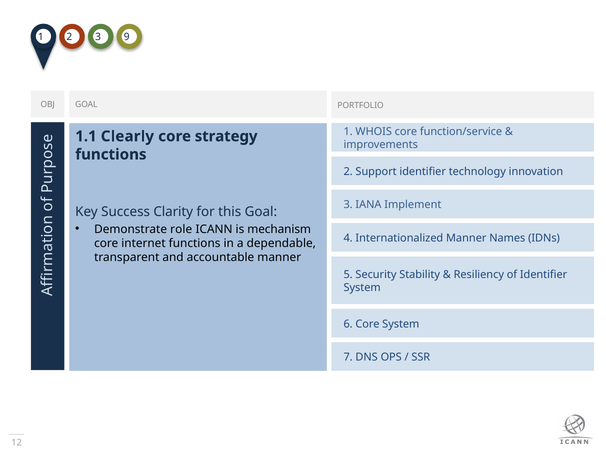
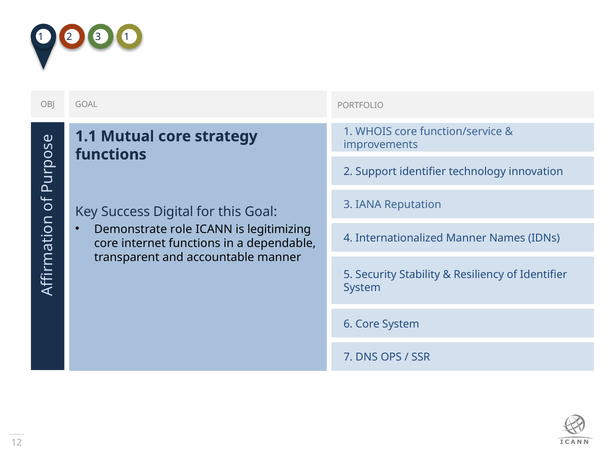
3 9: 9 -> 1
Clearly: Clearly -> Mutual
Implement: Implement -> Reputation
Clarity: Clarity -> Digital
mechanism: mechanism -> legitimizing
